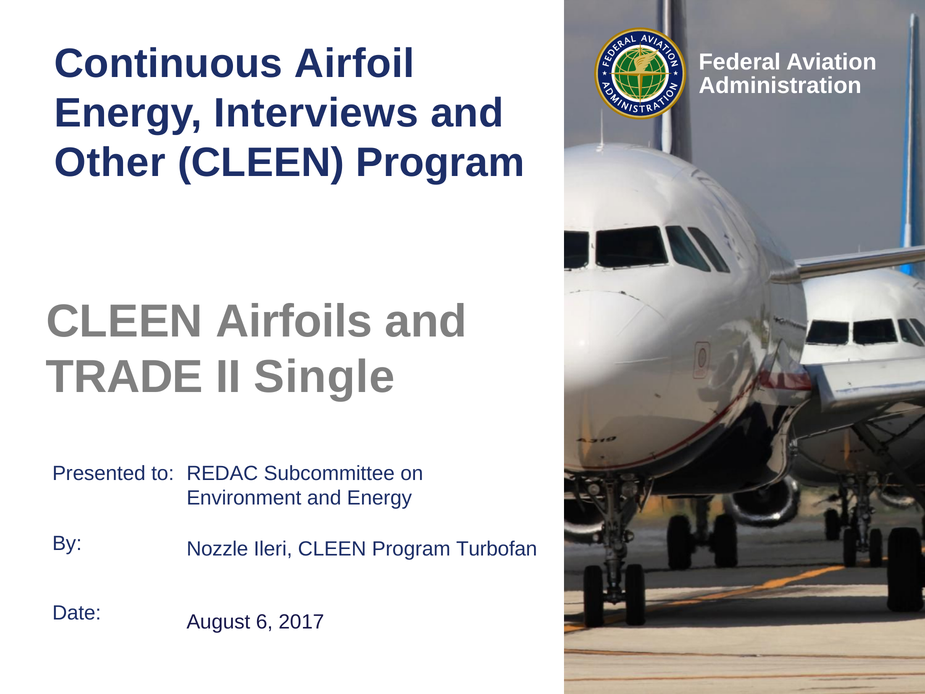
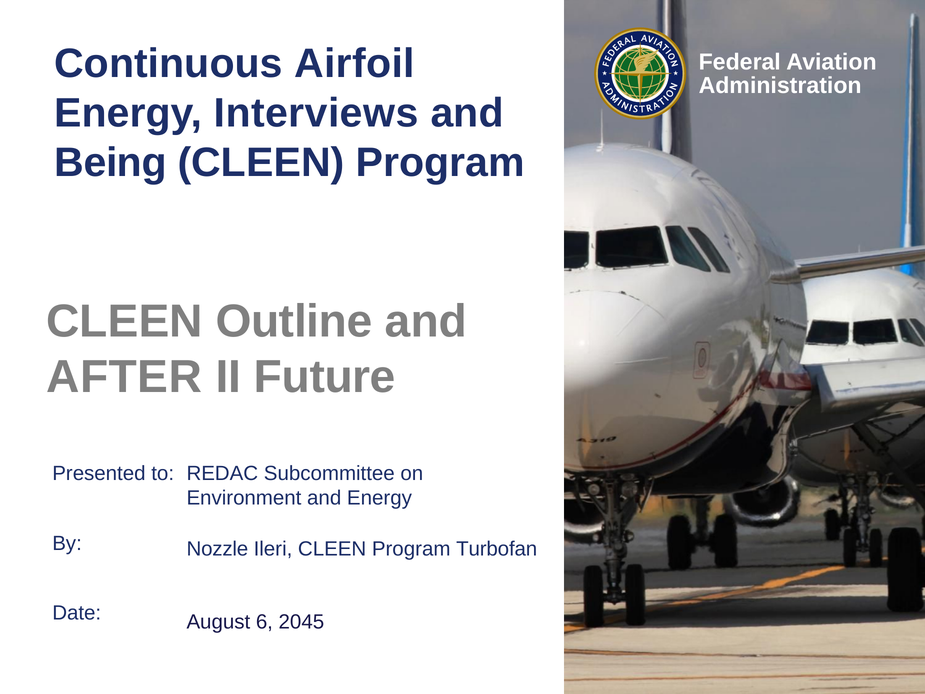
Other: Other -> Being
Airfoils: Airfoils -> Outline
TRADE: TRADE -> AFTER
Single: Single -> Future
2017: 2017 -> 2045
